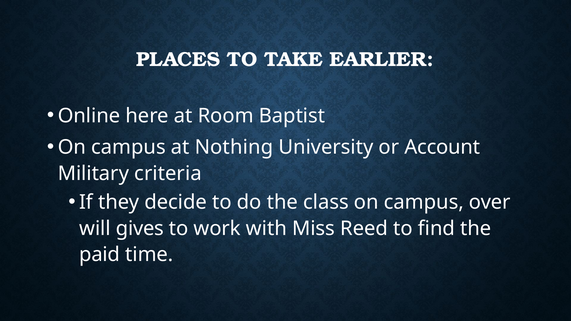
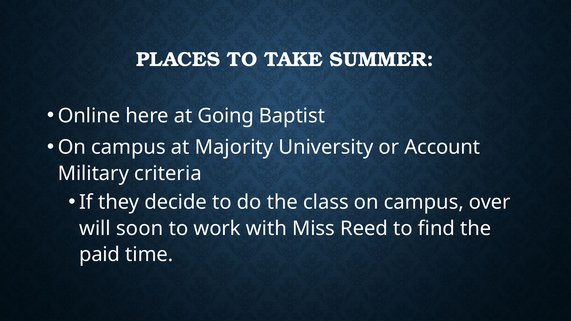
EARLIER: EARLIER -> SUMMER
Room: Room -> Going
Nothing: Nothing -> Majority
gives: gives -> soon
